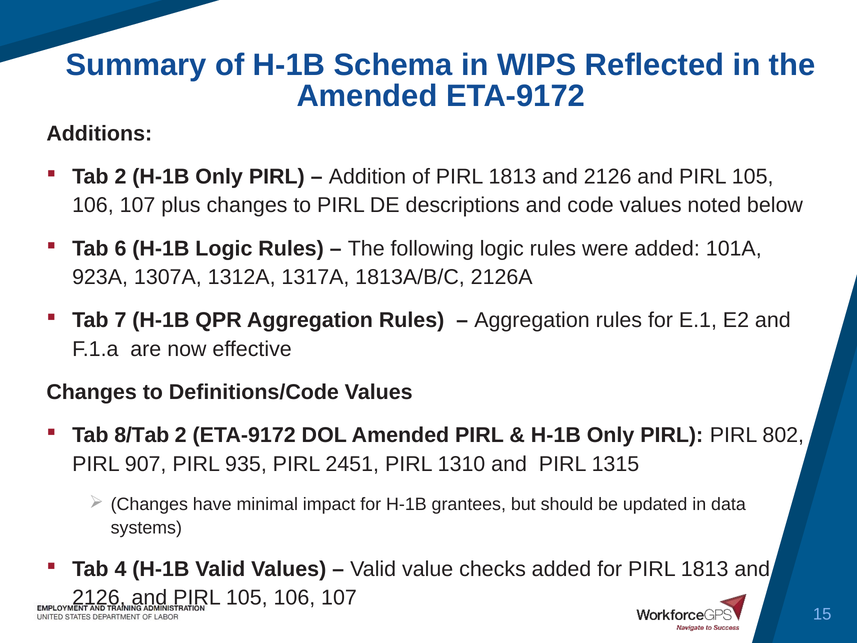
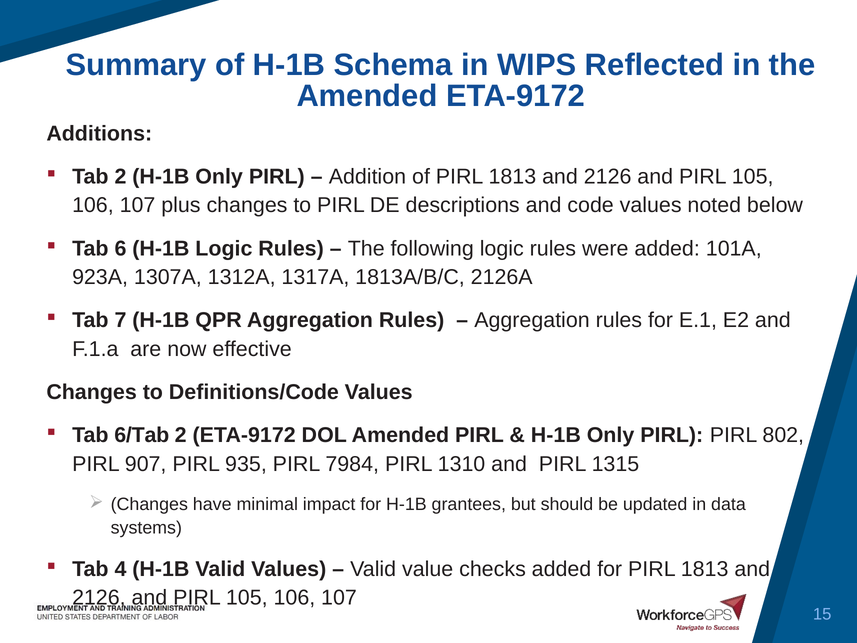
8/Tab: 8/Tab -> 6/Tab
2451: 2451 -> 7984
